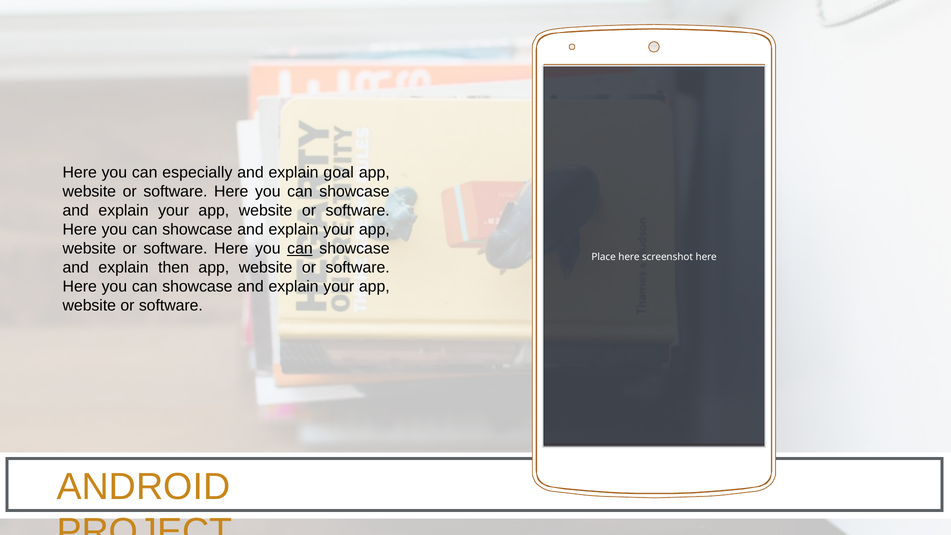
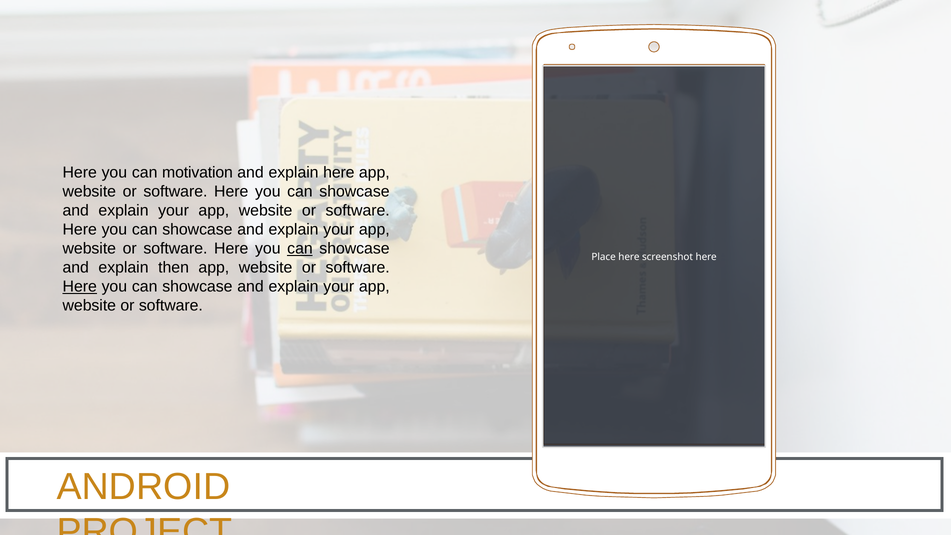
especially: especially -> motivation
explain goal: goal -> here
Here at (80, 286) underline: none -> present
